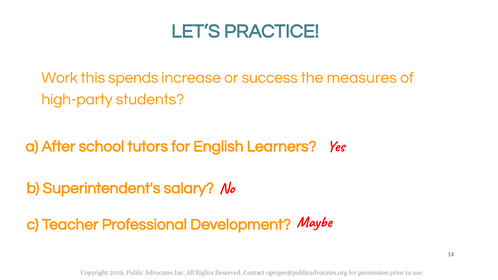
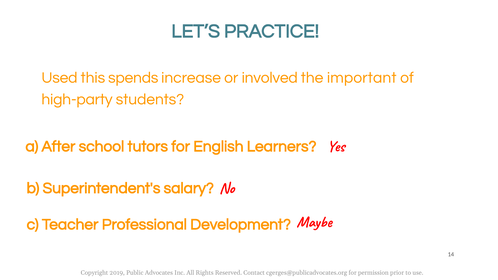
Work: Work -> Used
success: success -> involved
measures: measures -> important
